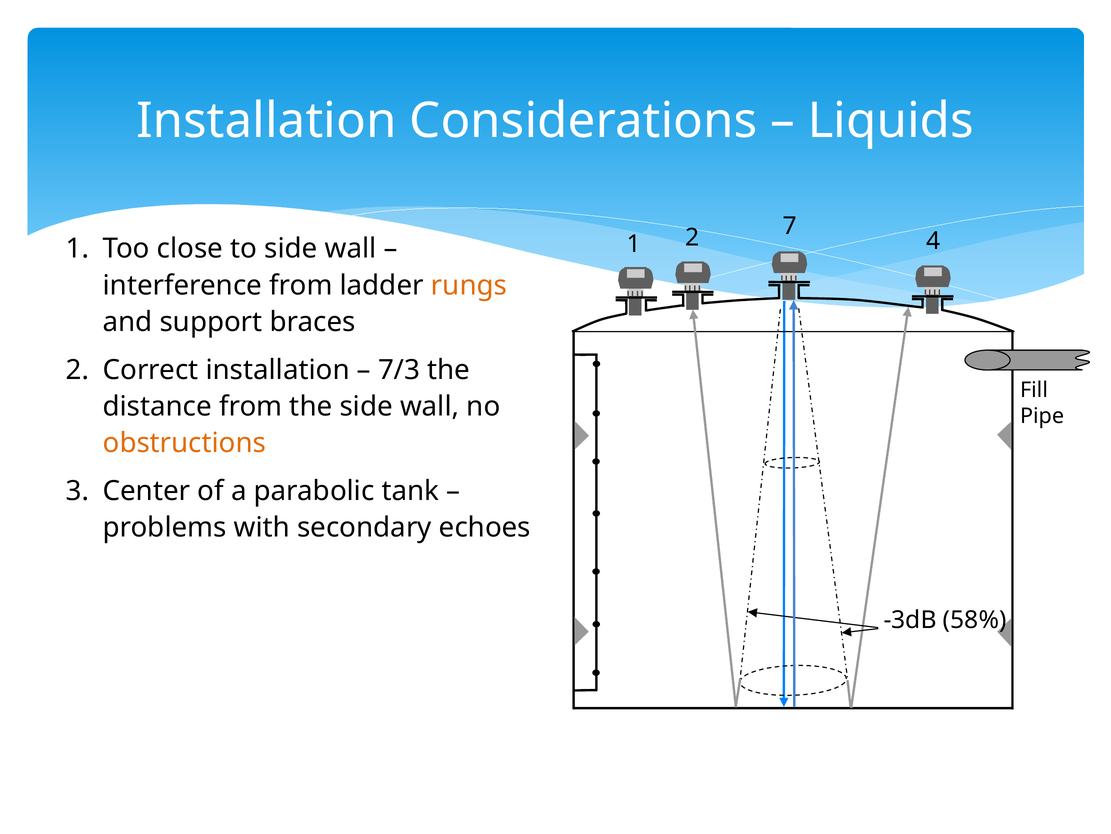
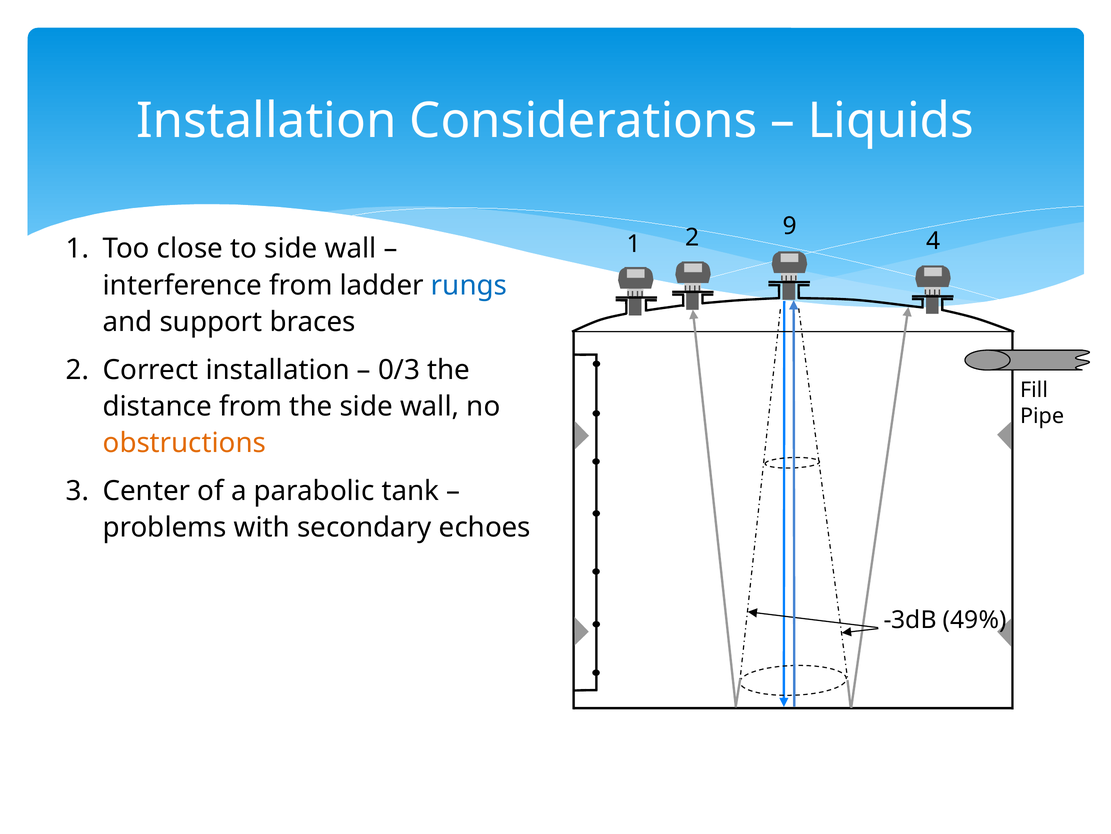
7: 7 -> 9
rungs colour: orange -> blue
7/3: 7/3 -> 0/3
58%: 58% -> 49%
